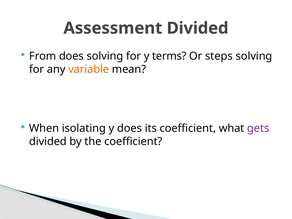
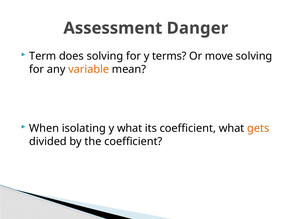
Assessment Divided: Divided -> Danger
From: From -> Term
steps: steps -> move
y does: does -> what
gets colour: purple -> orange
